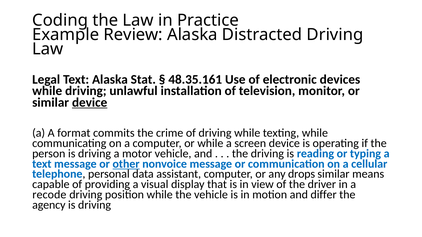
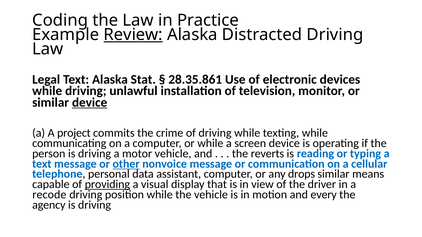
Review underline: none -> present
48.35.161: 48.35.161 -> 28.35.861
format: format -> project
the driving: driving -> reverts
providing underline: none -> present
differ: differ -> every
